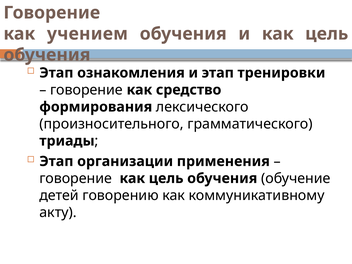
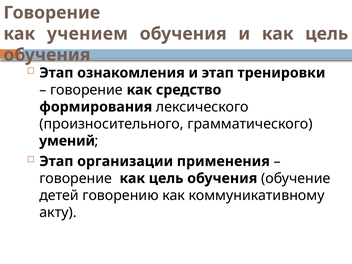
триады: триады -> умений
